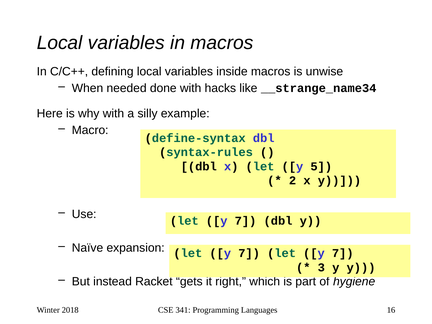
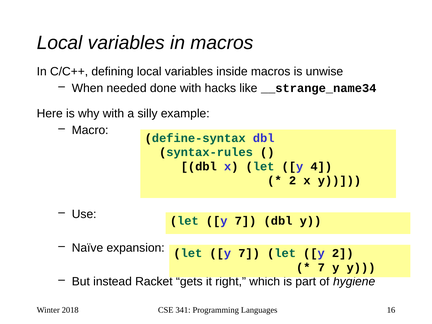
5: 5 -> 4
7 let y 7: 7 -> 2
3 at (321, 268): 3 -> 7
